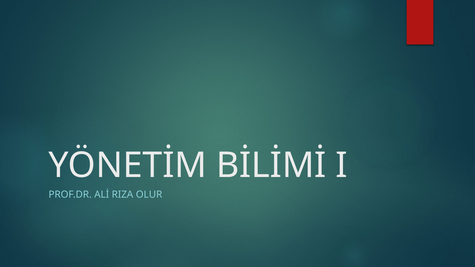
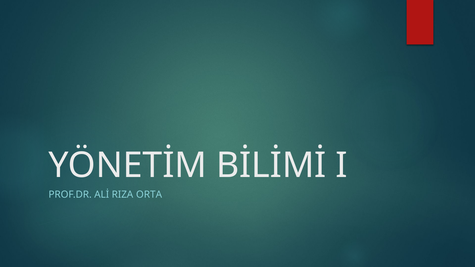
OLUR: OLUR -> ORTA
